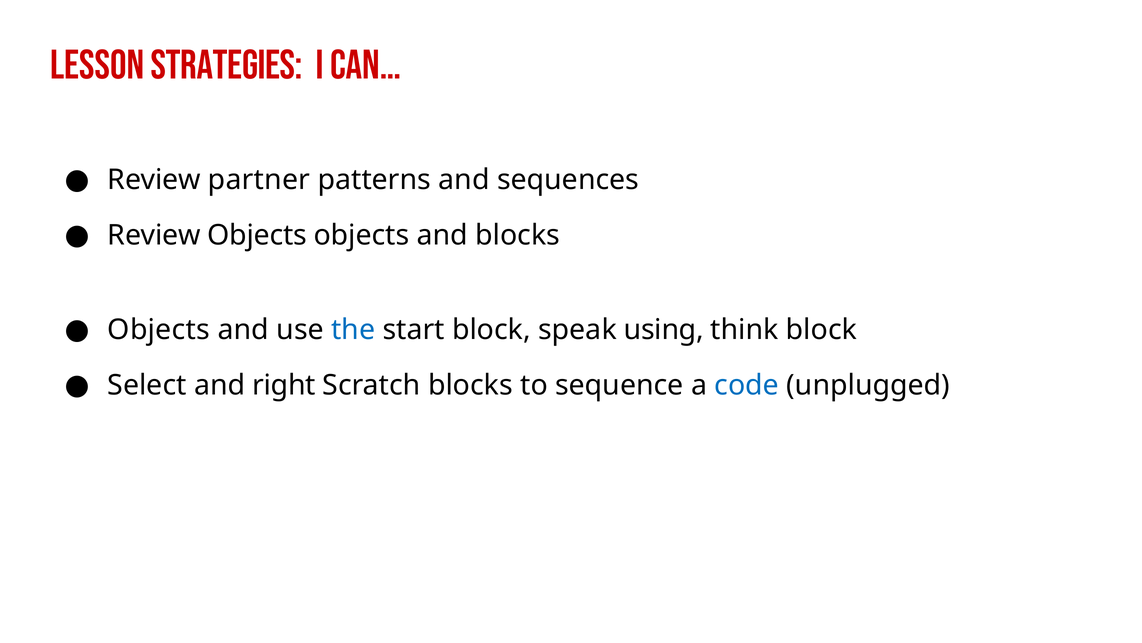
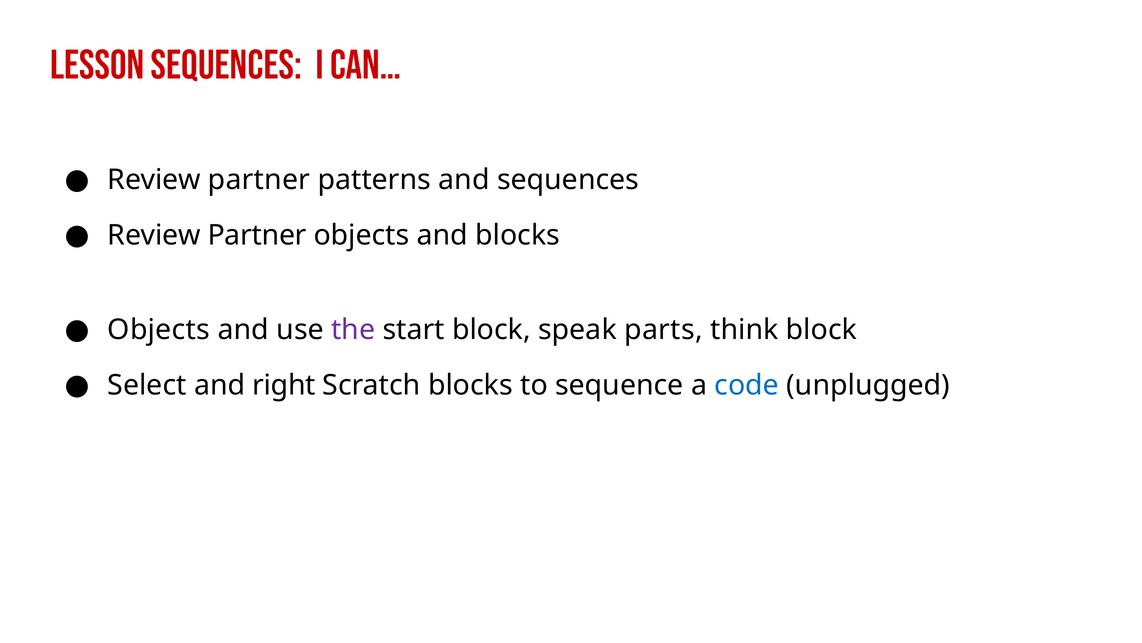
Lesson Strategies: Strategies -> Sequences
Objects at (257, 235): Objects -> Partner
the colour: blue -> purple
using: using -> parts
